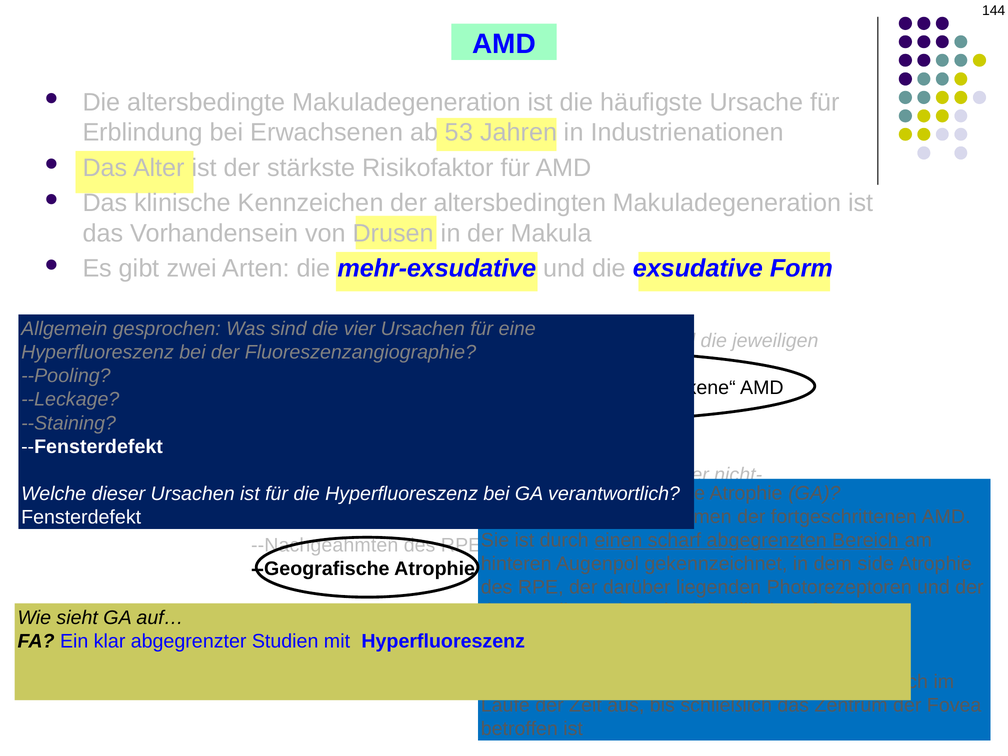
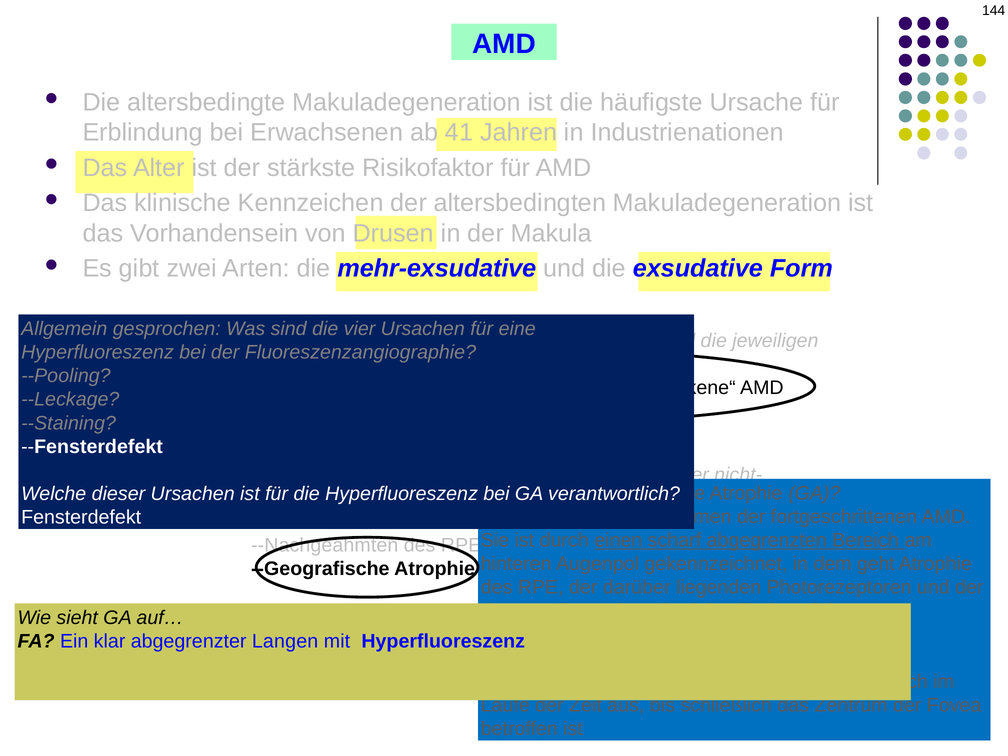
53: 53 -> 41
side: side -> geht
Studien: Studien -> Langen
